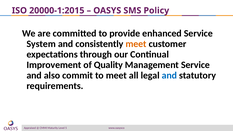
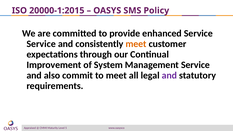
System at (41, 44): System -> Service
Quality: Quality -> System
and at (169, 75) colour: blue -> purple
